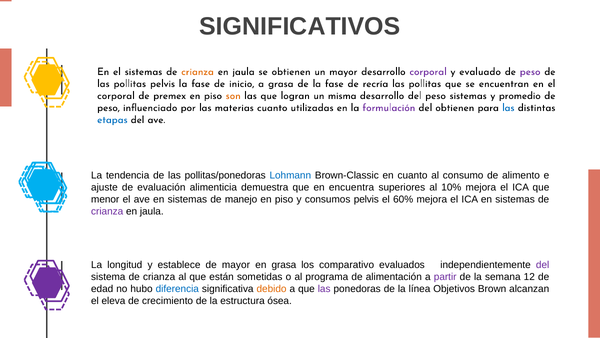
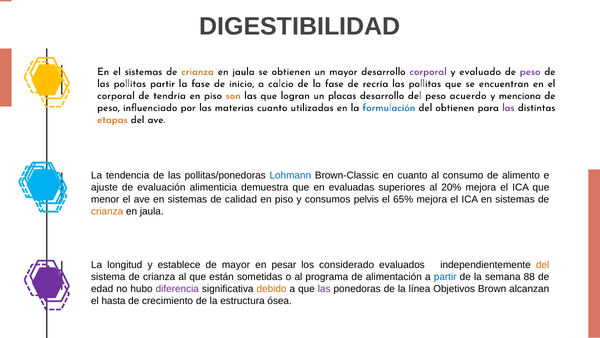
SIGNIFICATIVOS: SIGNIFICATIVOS -> DIGESTIBILIDAD
pollitas pelvis: pelvis -> partir
a grasa: grasa -> calcio
premex: premex -> tendría
misma: misma -> placas
peso sistemas: sistemas -> acuerdo
promedio: promedio -> menciona
formulación colour: purple -> blue
las at (508, 108) colour: blue -> purple
etapas colour: blue -> orange
encuentra: encuentra -> evaluadas
10%: 10% -> 20%
manejo: manejo -> calidad
60%: 60% -> 65%
crianza at (107, 211) colour: purple -> orange
en grasa: grasa -> pesar
comparativo: comparativo -> considerado
del at (543, 264) colour: purple -> orange
partir at (445, 276) colour: purple -> blue
12: 12 -> 88
diferencia colour: blue -> purple
eleva: eleva -> hasta
